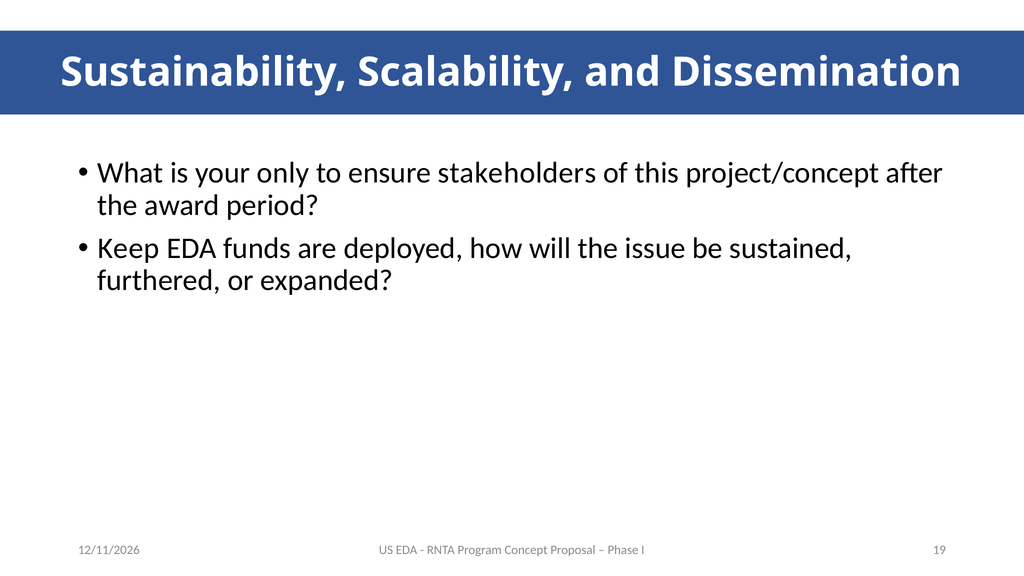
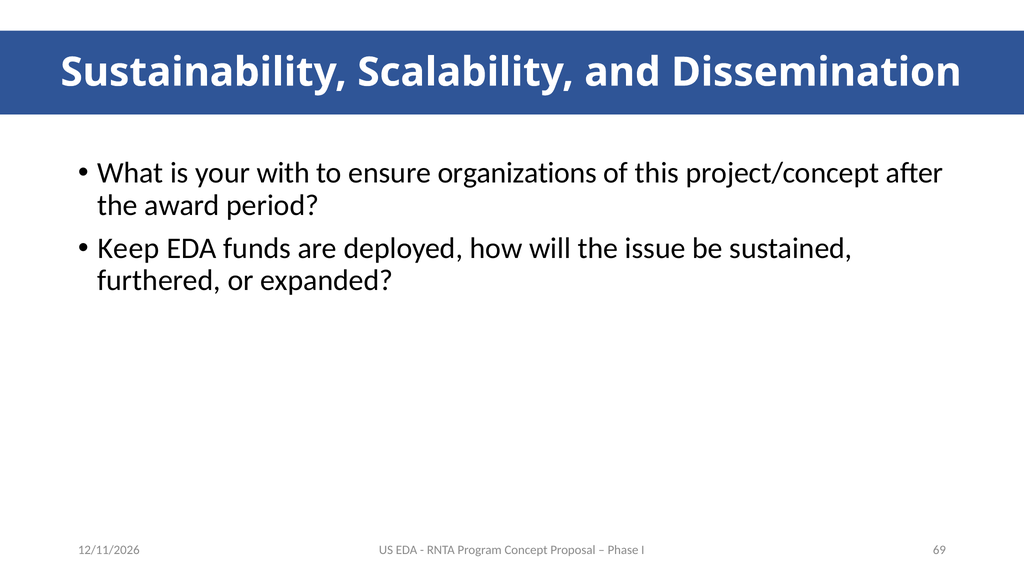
only: only -> with
stakeholders: stakeholders -> organizations
19: 19 -> 69
